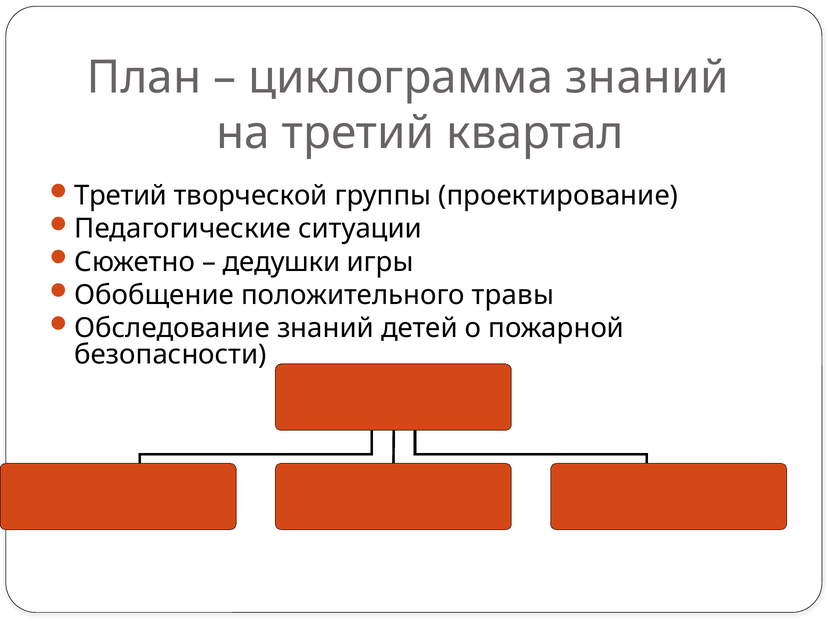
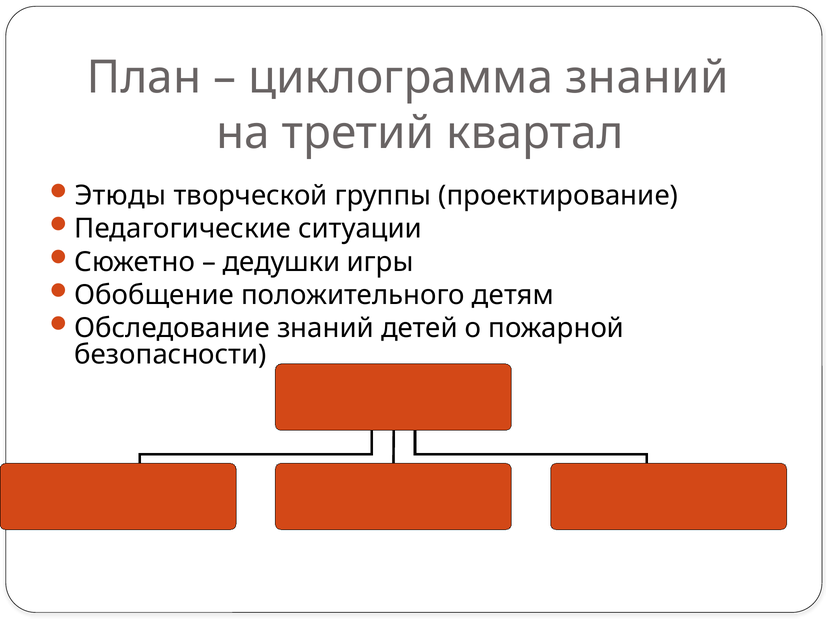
Третий at (121, 196): Третий -> Этюды
травы: травы -> детям
